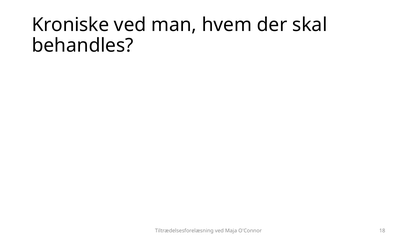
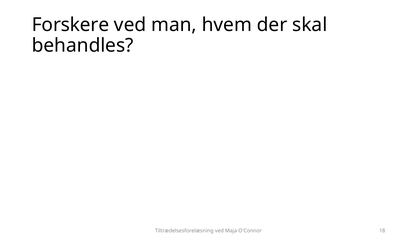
Kroniske: Kroniske -> Forskere
